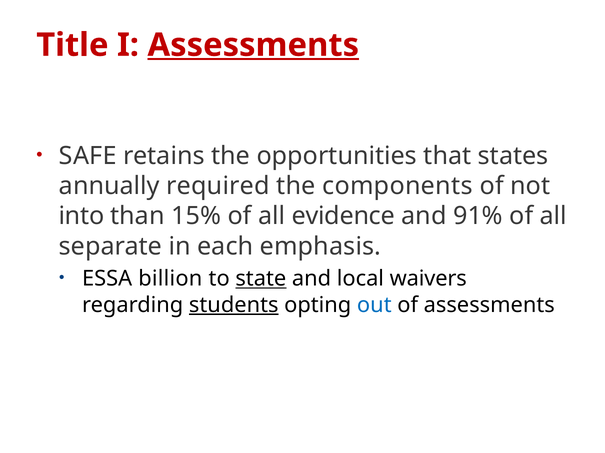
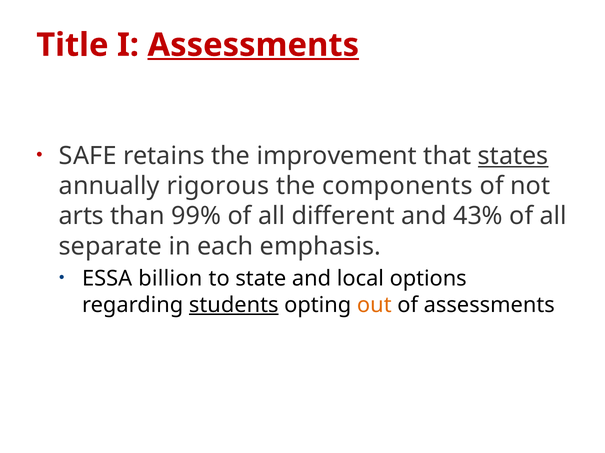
opportunities: opportunities -> improvement
states underline: none -> present
required: required -> rigorous
into: into -> arts
15%: 15% -> 99%
evidence: evidence -> different
91%: 91% -> 43%
state underline: present -> none
waivers: waivers -> options
out colour: blue -> orange
